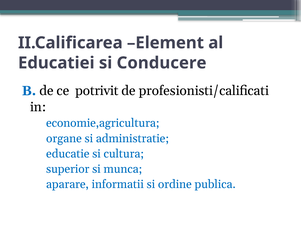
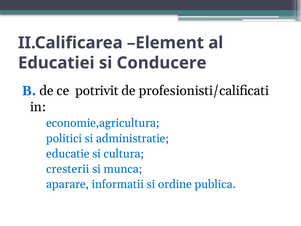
organe: organe -> politici
superior: superior -> cresterii
